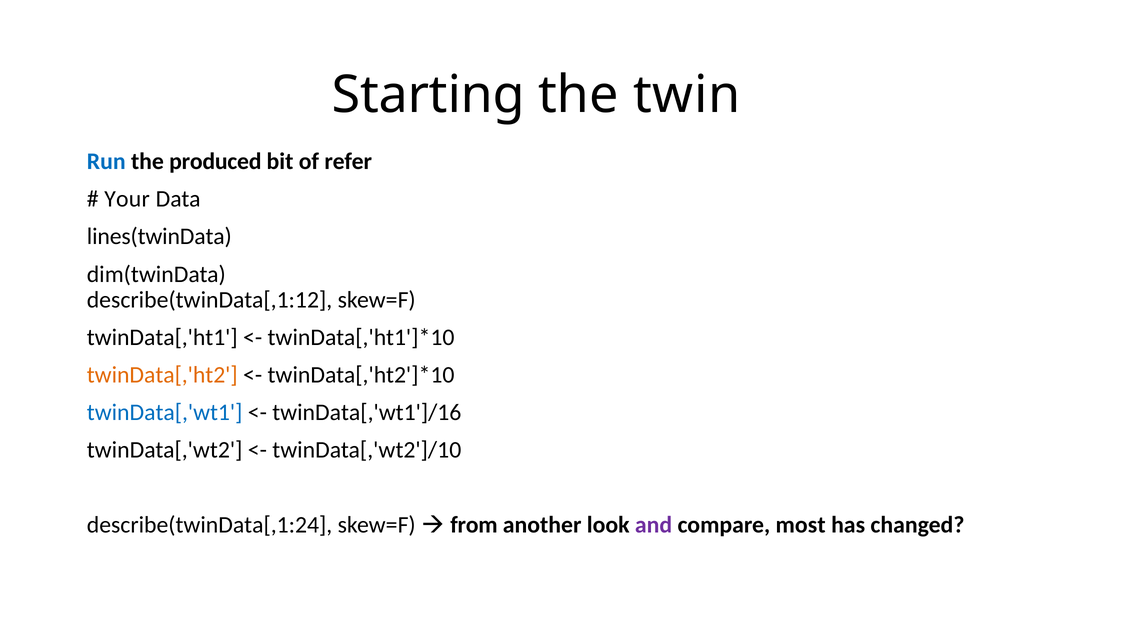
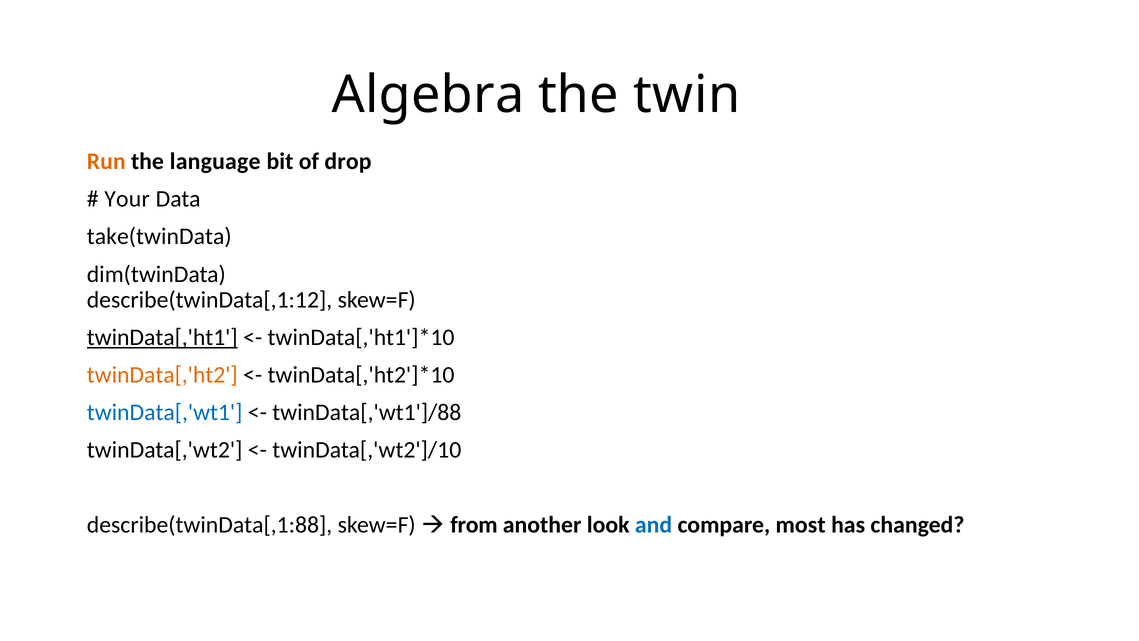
Starting: Starting -> Algebra
Run colour: blue -> orange
produced: produced -> language
refer: refer -> drop
lines(twinData: lines(twinData -> take(twinData
twinData[,'ht1 underline: none -> present
twinData[,'wt1']/16: twinData[,'wt1']/16 -> twinData[,'wt1']/88
describe(twinData[,1:24: describe(twinData[,1:24 -> describe(twinData[,1:88
and colour: purple -> blue
